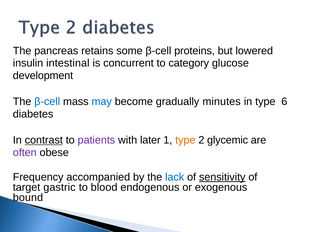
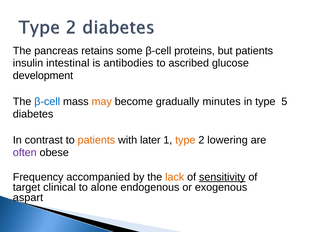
but lowered: lowered -> patients
concurrent: concurrent -> antibodies
category: category -> ascribed
may colour: blue -> orange
6: 6 -> 5
contrast underline: present -> none
patients at (96, 140) colour: purple -> orange
glycemic: glycemic -> lowering
lack colour: blue -> orange
gastric: gastric -> clinical
blood: blood -> alone
bound: bound -> aspart
